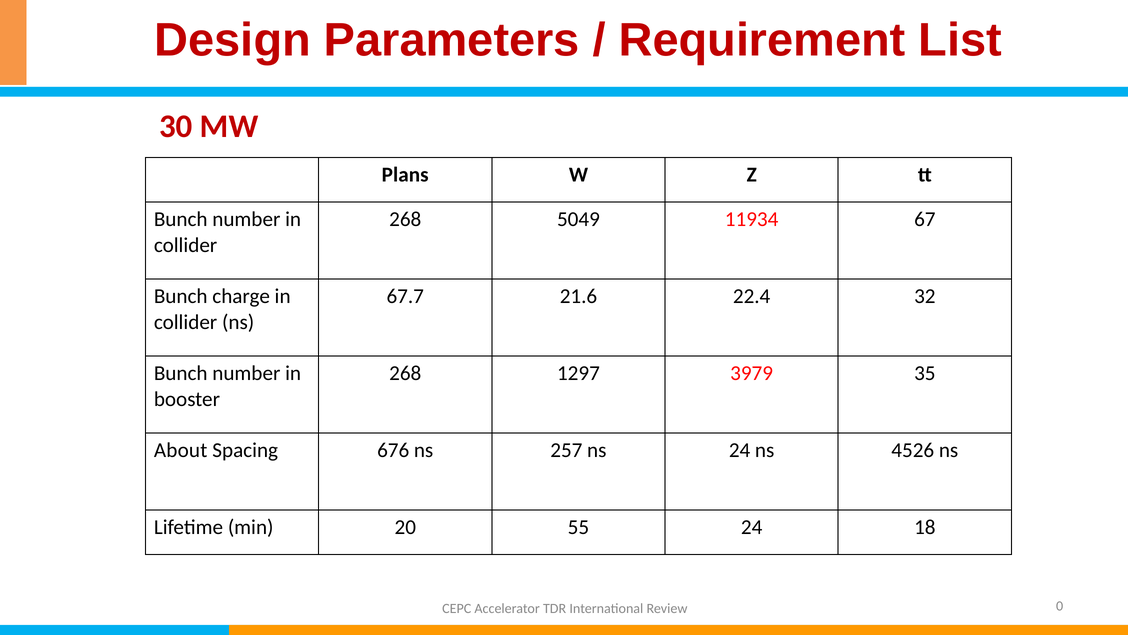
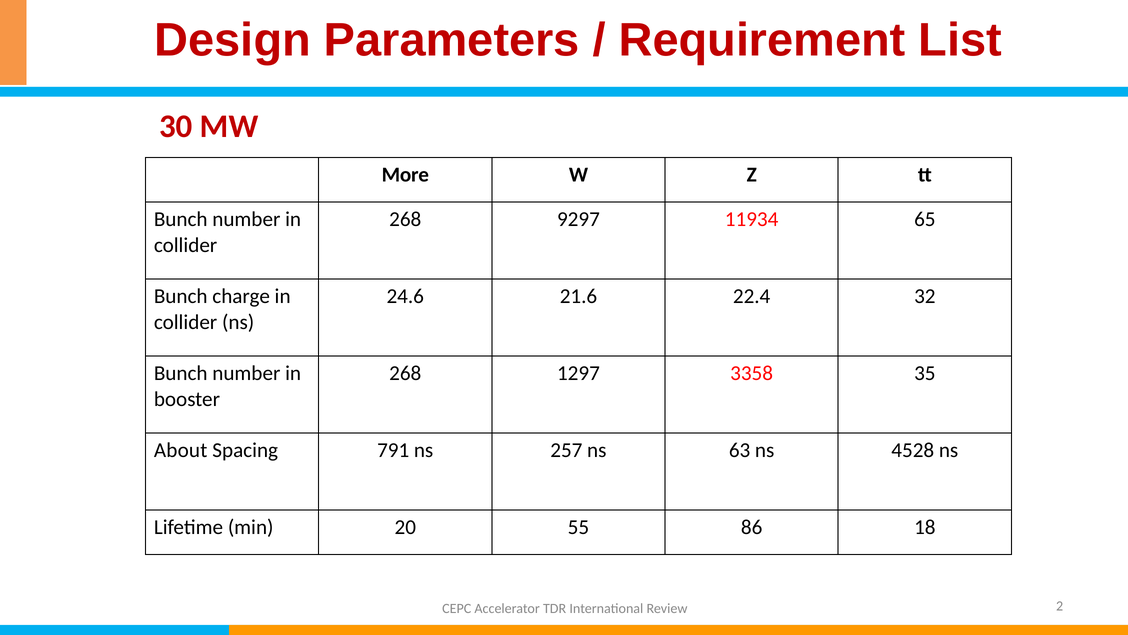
Plans: Plans -> More
5049: 5049 -> 9297
67: 67 -> 65
67.7: 67.7 -> 24.6
3979: 3979 -> 3358
676: 676 -> 791
ns 24: 24 -> 63
4526: 4526 -> 4528
55 24: 24 -> 86
0: 0 -> 2
